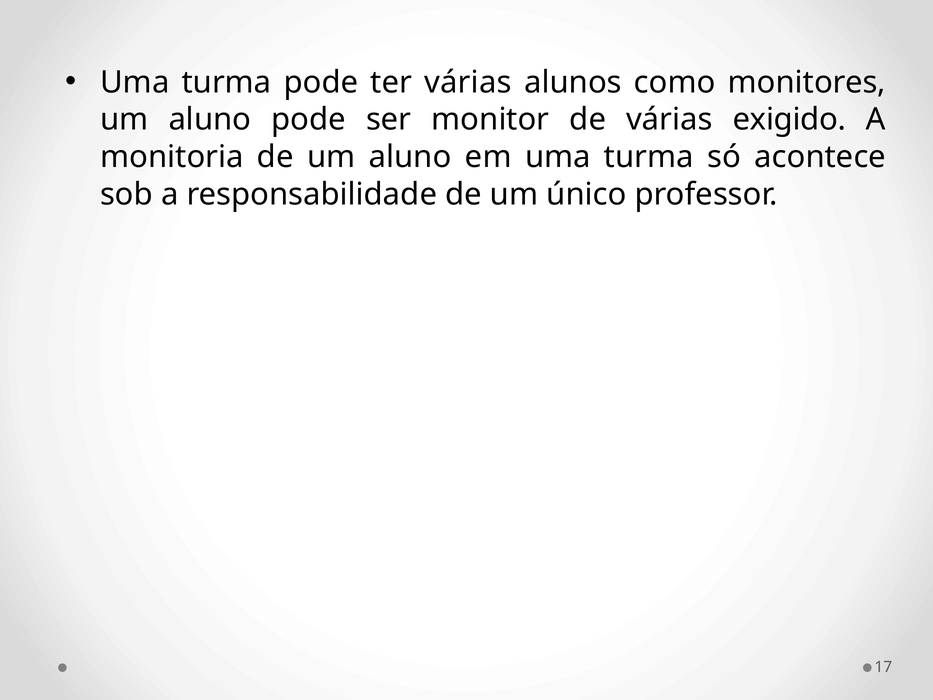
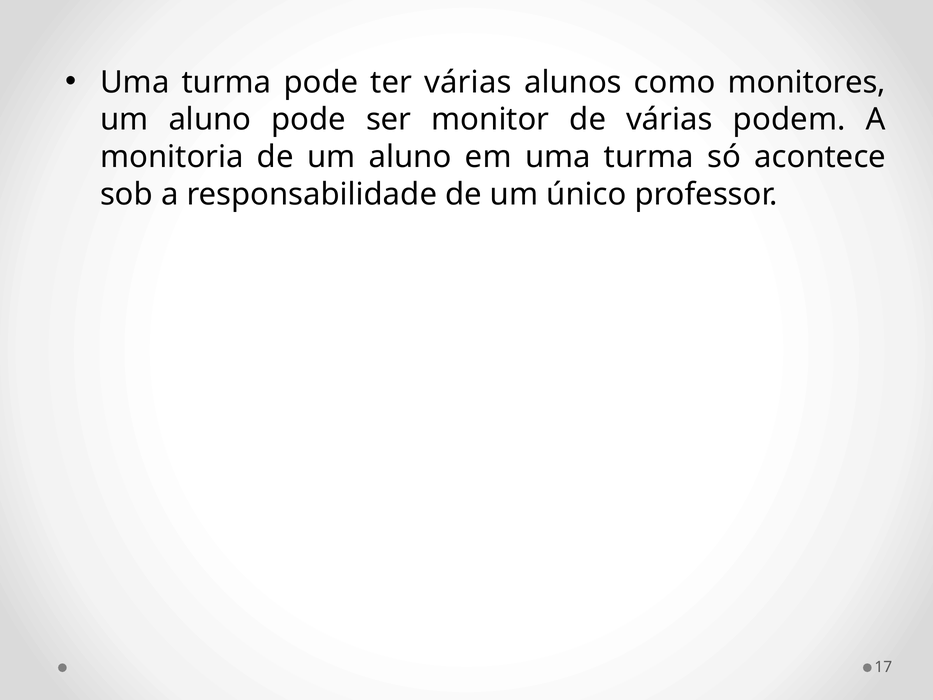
exigido: exigido -> podem
